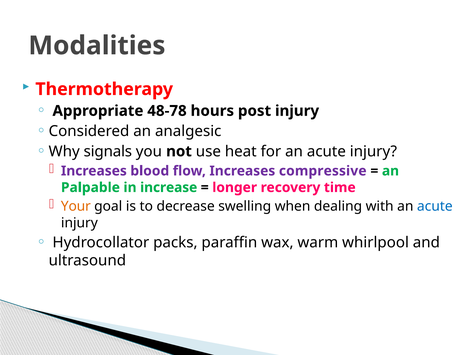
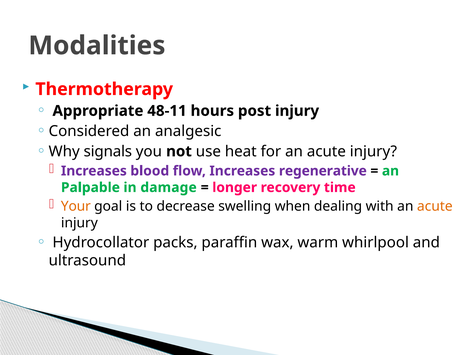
48-78: 48-78 -> 48-11
compressive: compressive -> regenerative
increase: increase -> damage
acute at (435, 206) colour: blue -> orange
